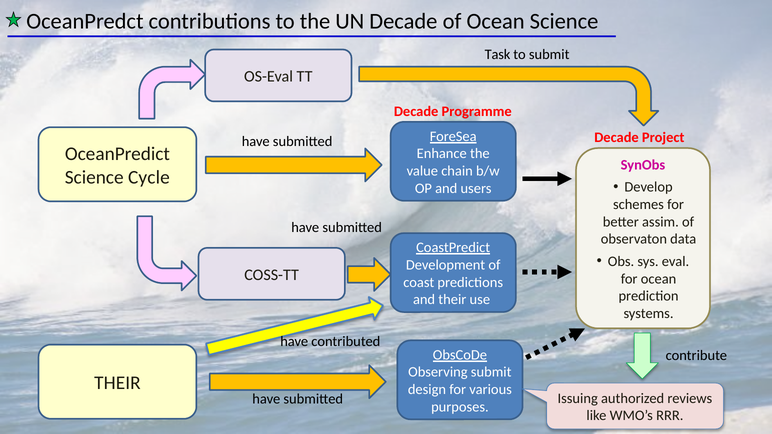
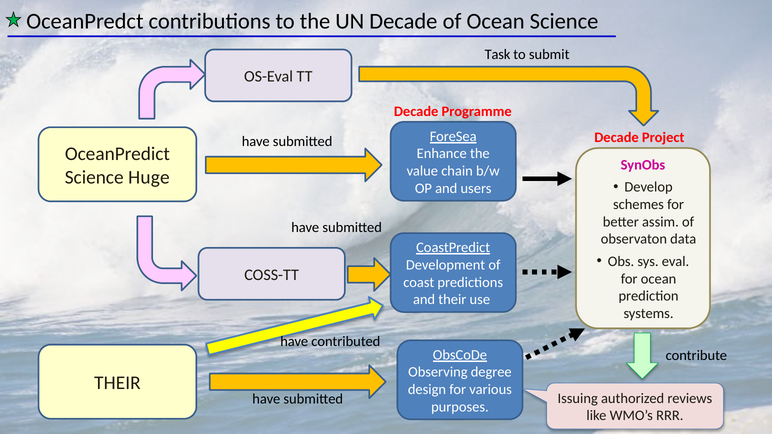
Cycle: Cycle -> Huge
Observing submit: submit -> degree
